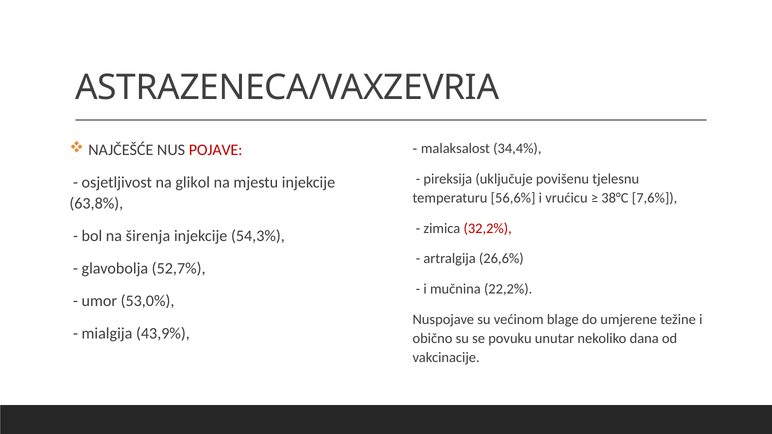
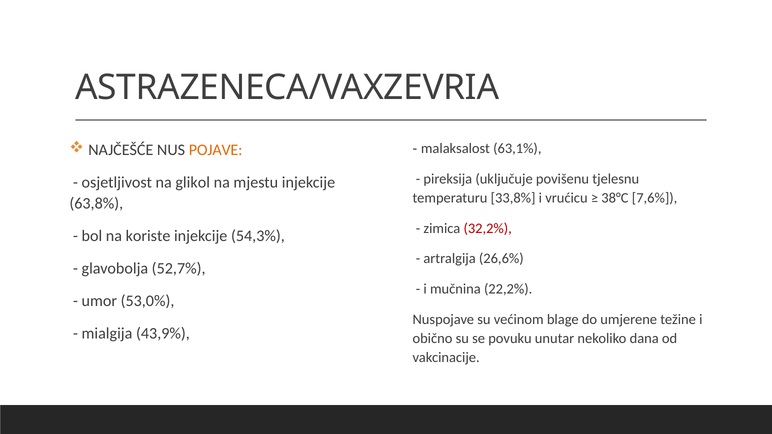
POJAVE colour: red -> orange
34,4%: 34,4% -> 63,1%
56,6%: 56,6% -> 33,8%
širenja: širenja -> koriste
